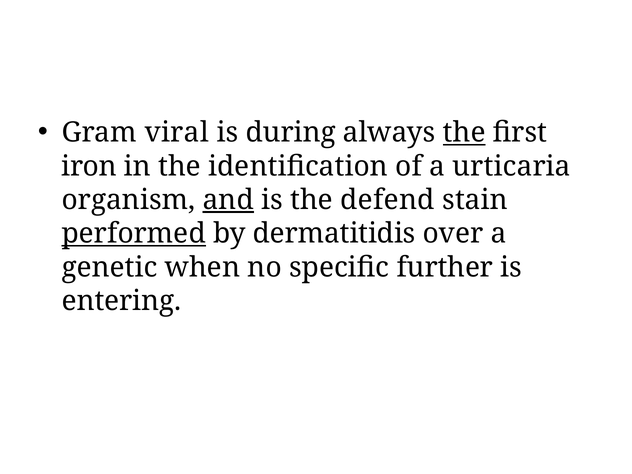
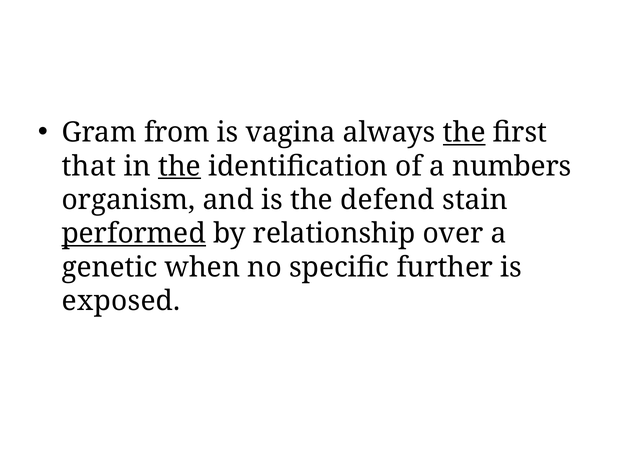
viral: viral -> from
during: during -> vagina
iron: iron -> that
the at (180, 166) underline: none -> present
urticaria: urticaria -> numbers
and underline: present -> none
dermatitidis: dermatitidis -> relationship
entering: entering -> exposed
